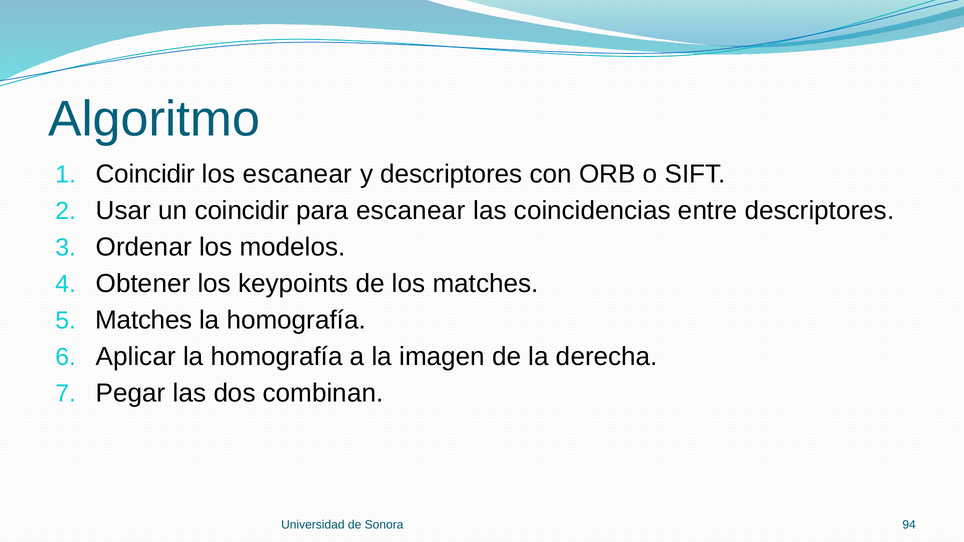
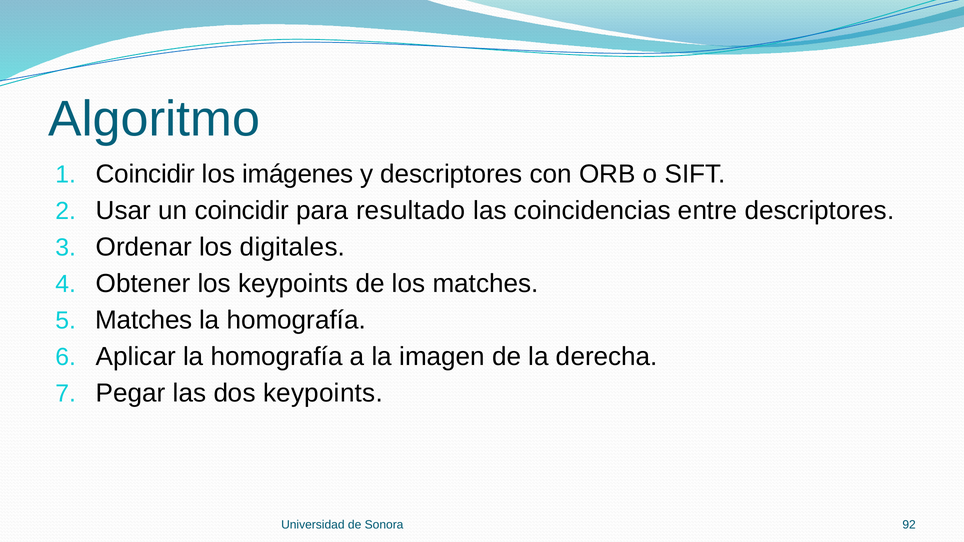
los escanear: escanear -> imágenes
para escanear: escanear -> resultado
modelos: modelos -> digitales
dos combinan: combinan -> keypoints
94: 94 -> 92
